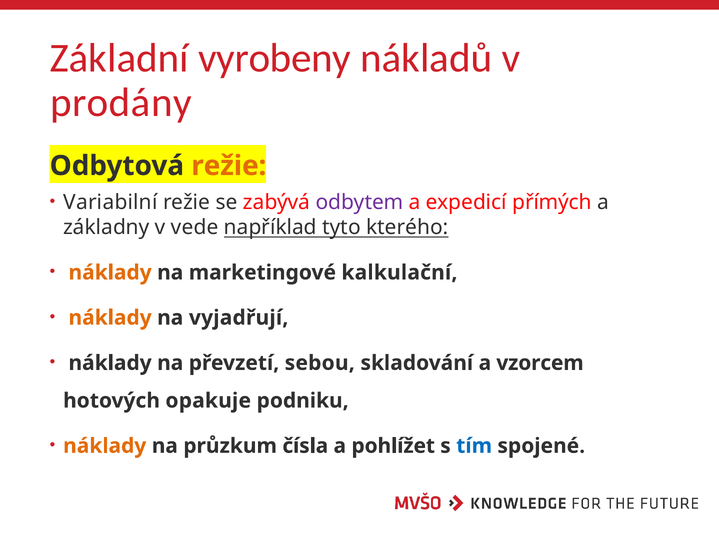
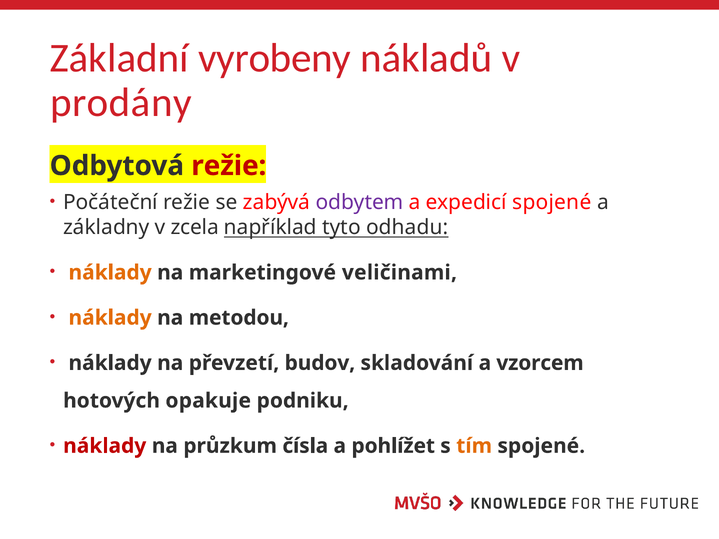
režie at (229, 166) colour: orange -> red
Variabilní: Variabilní -> Počáteční
expedicí přímých: přímých -> spojené
vede: vede -> zcela
kterého: kterého -> odhadu
kalkulační: kalkulační -> veličinami
vyjadřují: vyjadřují -> metodou
sebou: sebou -> budov
náklady at (105, 446) colour: orange -> red
tím colour: blue -> orange
